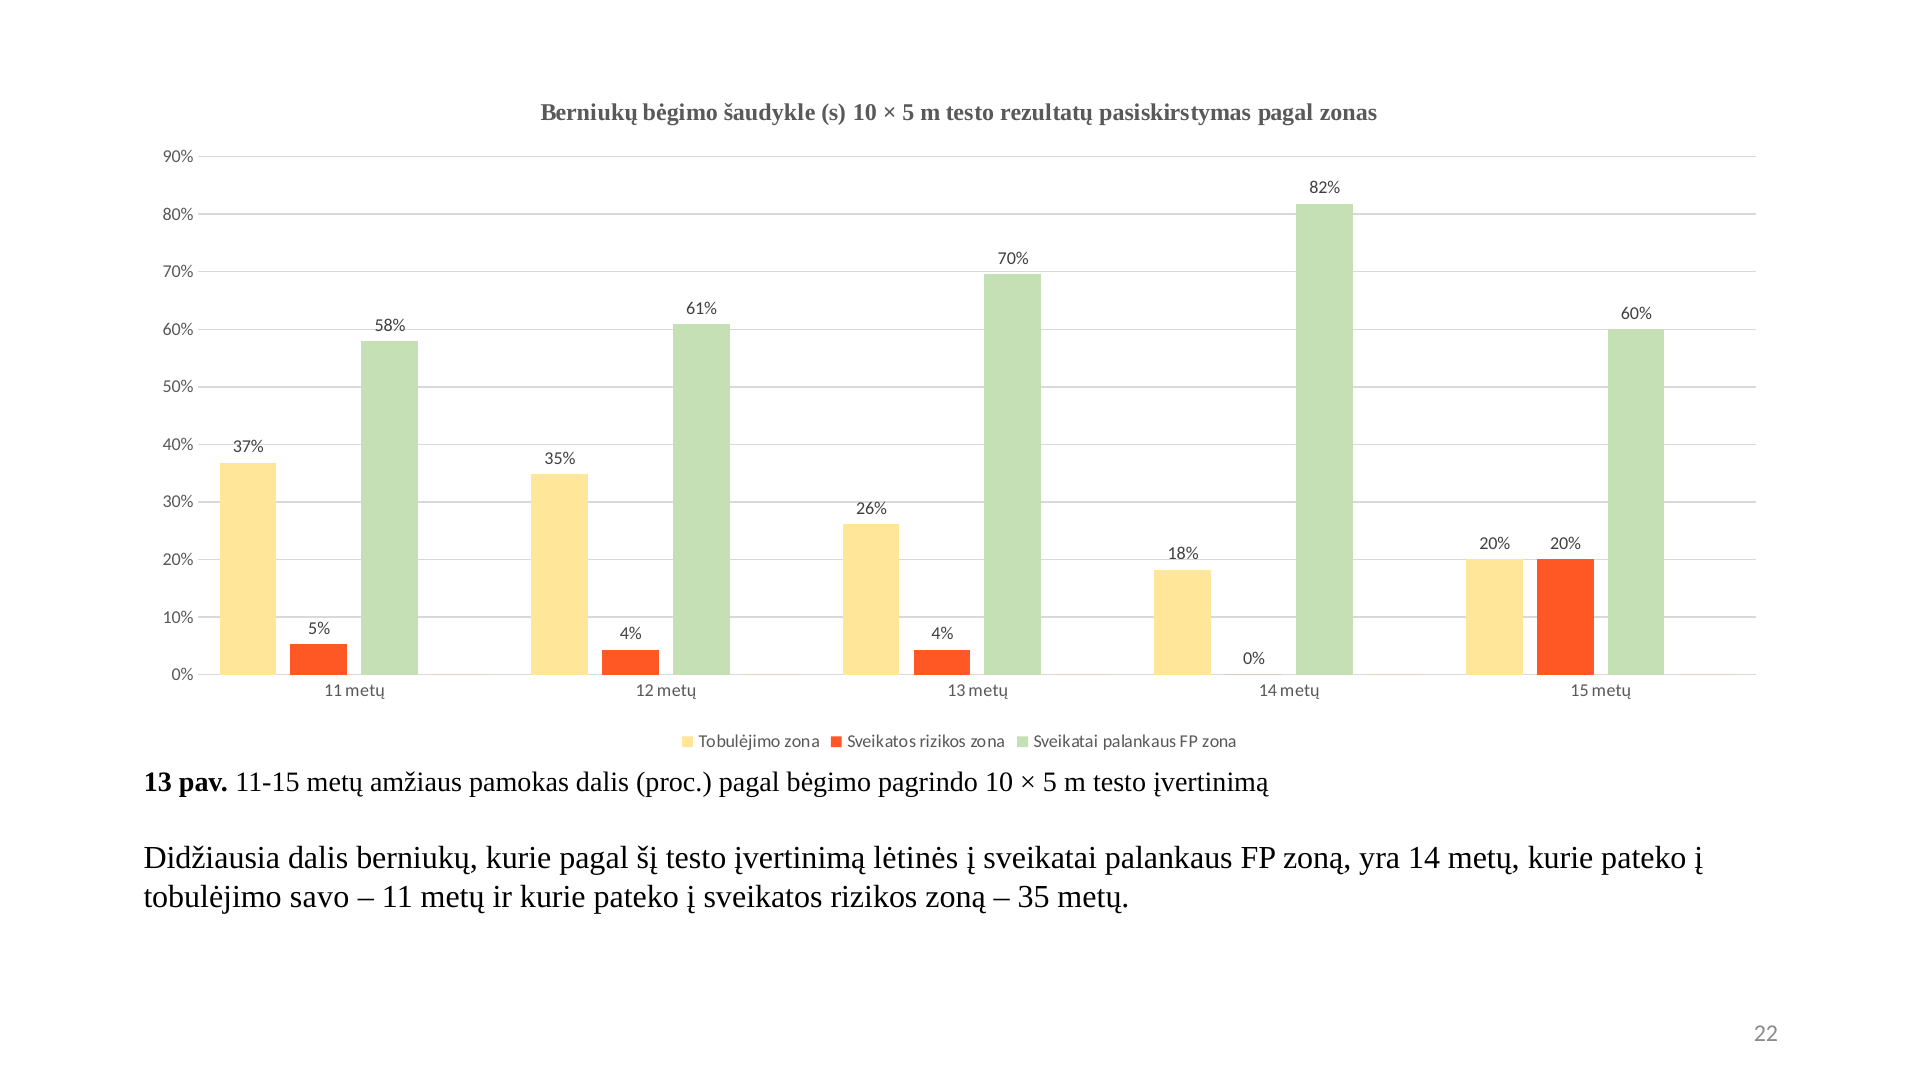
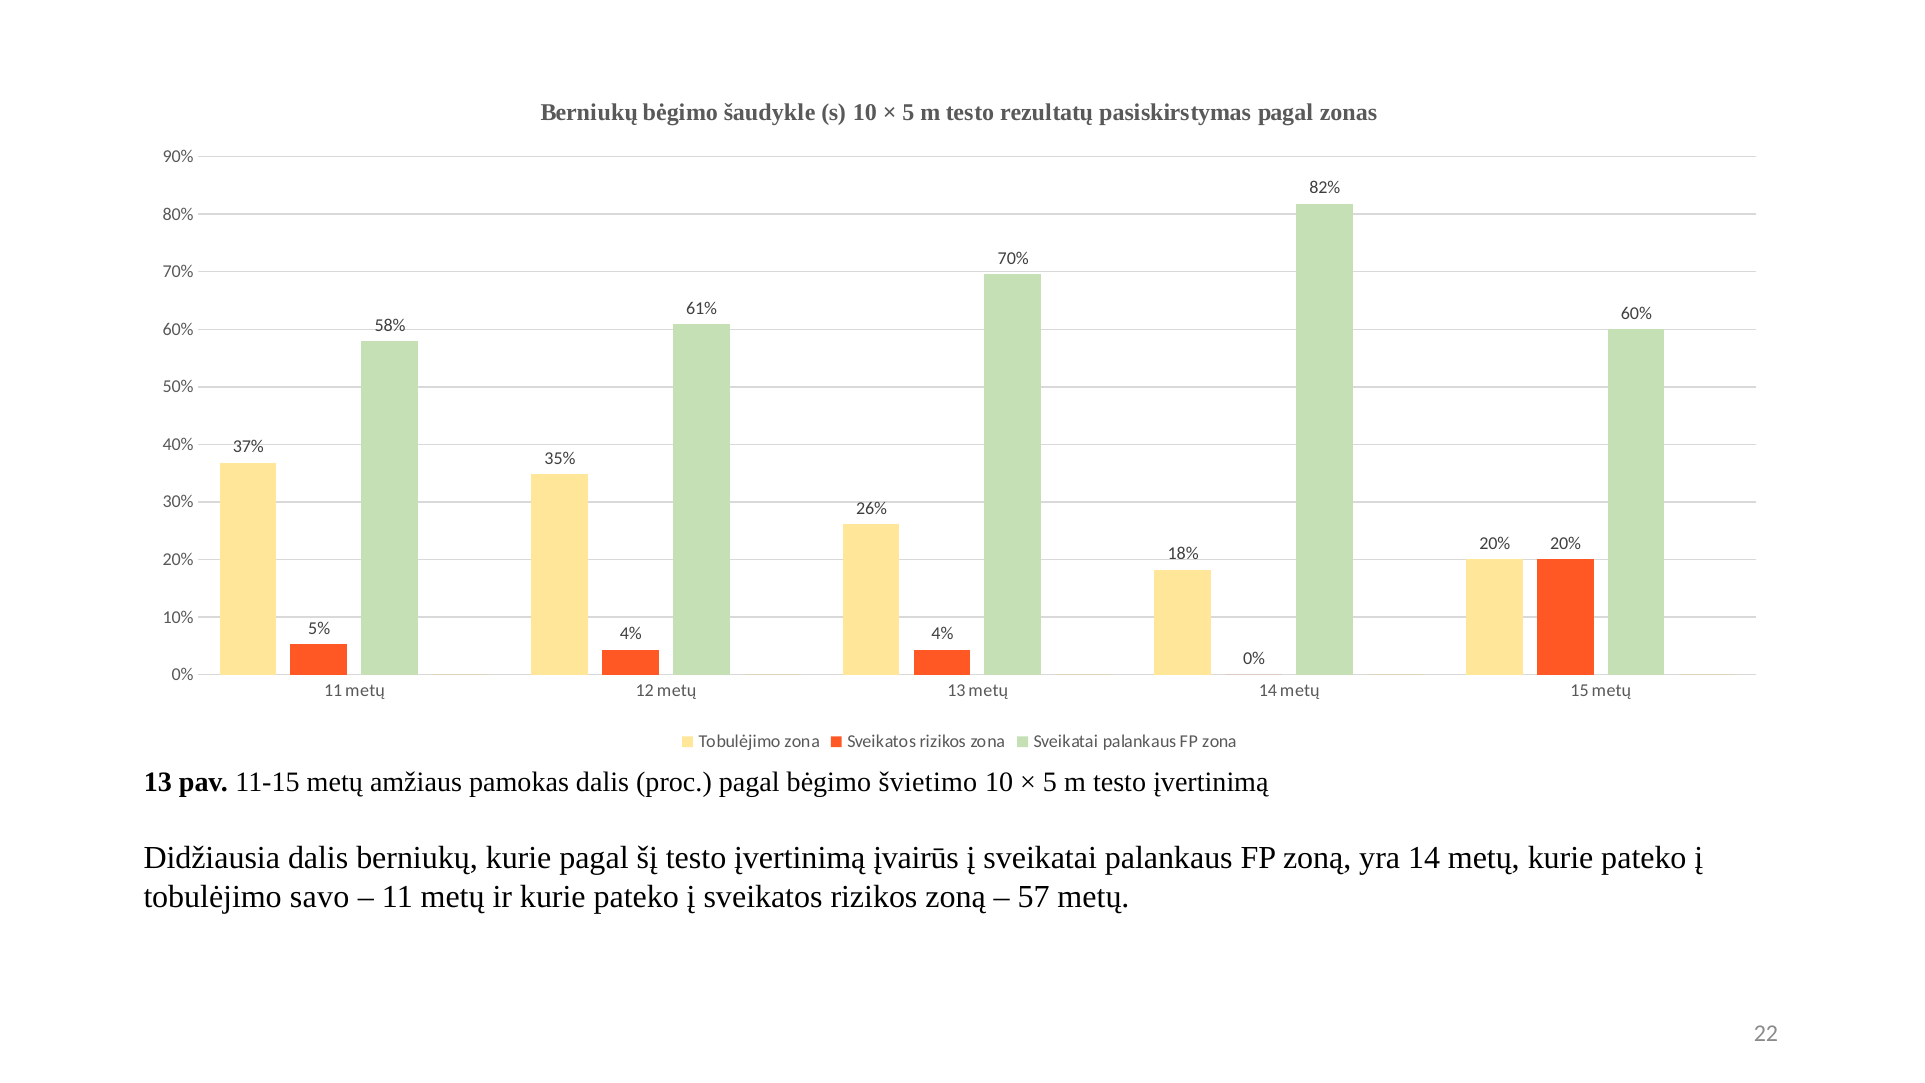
pagrindo: pagrindo -> švietimo
lėtinės: lėtinės -> įvairūs
35: 35 -> 57
